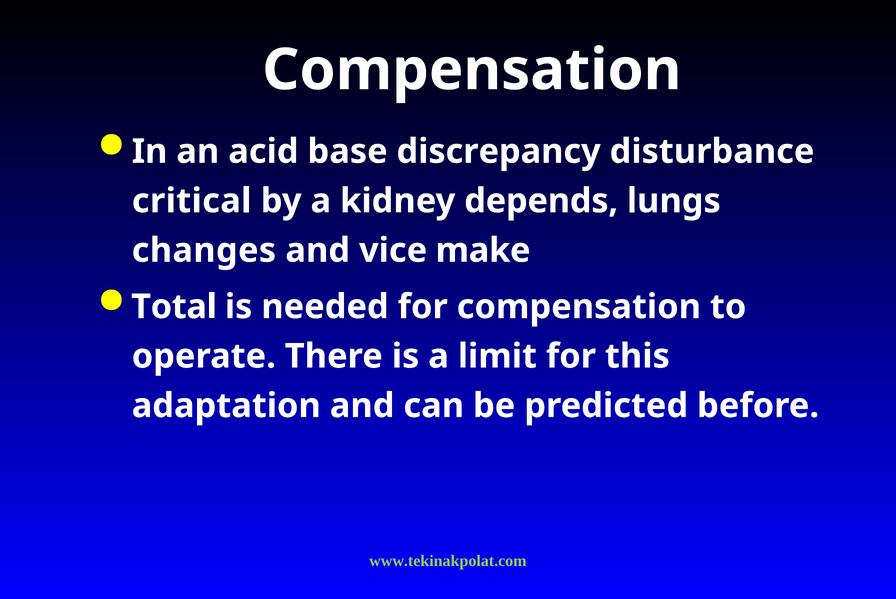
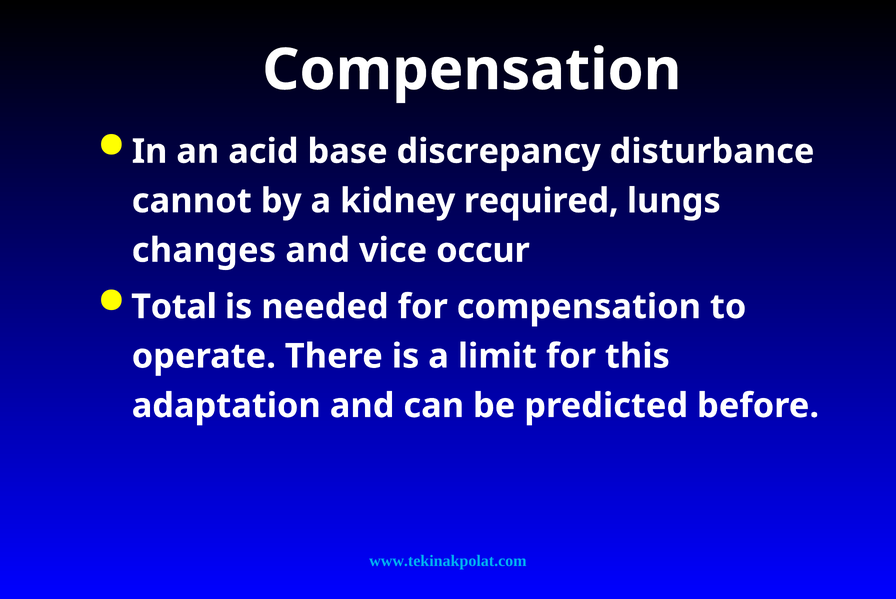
critical: critical -> cannot
depends: depends -> required
make: make -> occur
www.tekinakpolat.com colour: light green -> light blue
